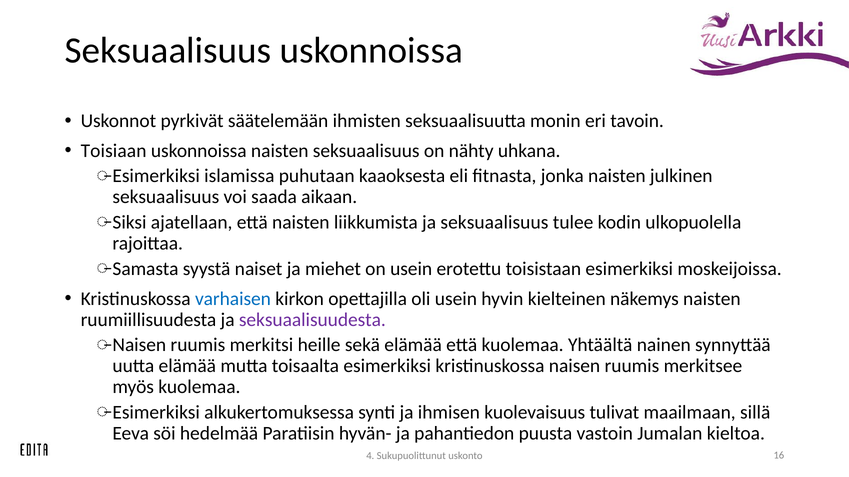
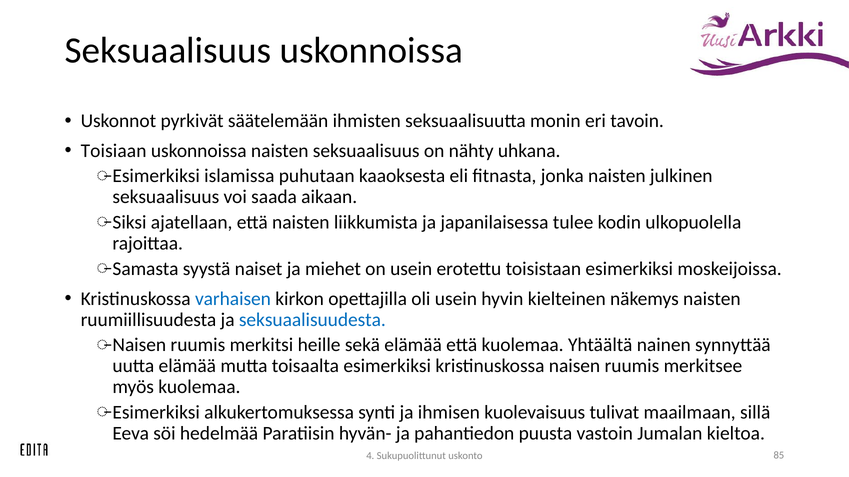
ja seksuaalisuus: seksuaalisuus -> japanilaisessa
seksuaalisuudesta colour: purple -> blue
16: 16 -> 85
